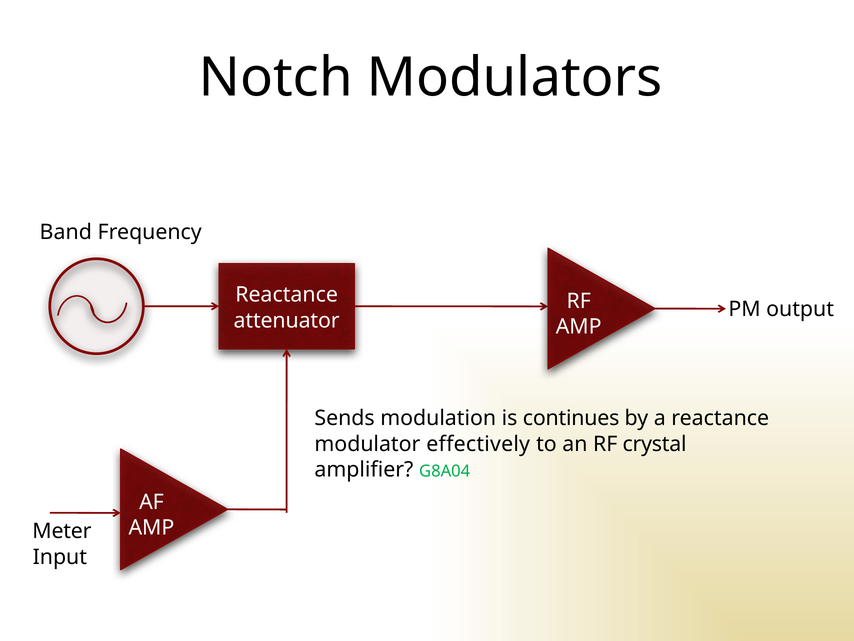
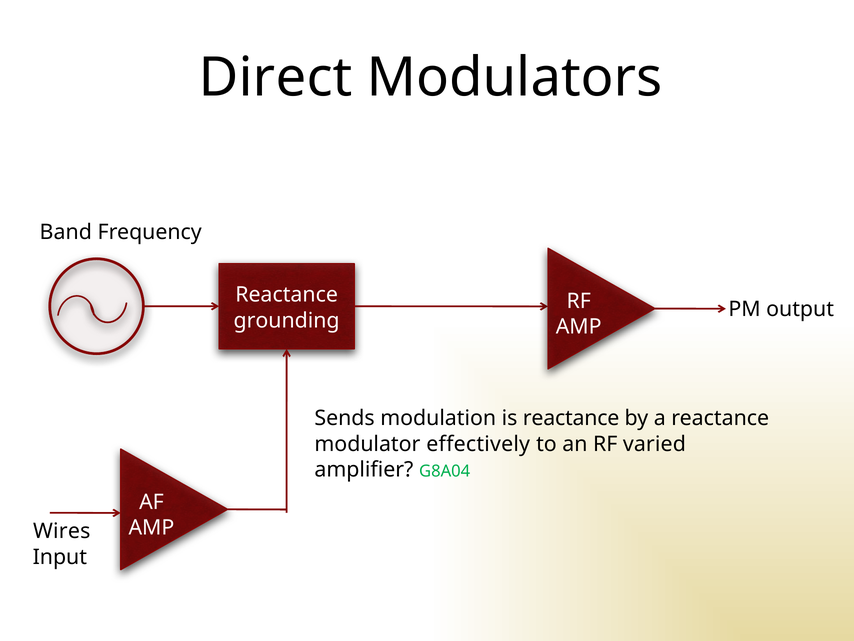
Notch: Notch -> Direct
attenuator: attenuator -> grounding
is continues: continues -> reactance
crystal: crystal -> varied
Meter: Meter -> Wires
